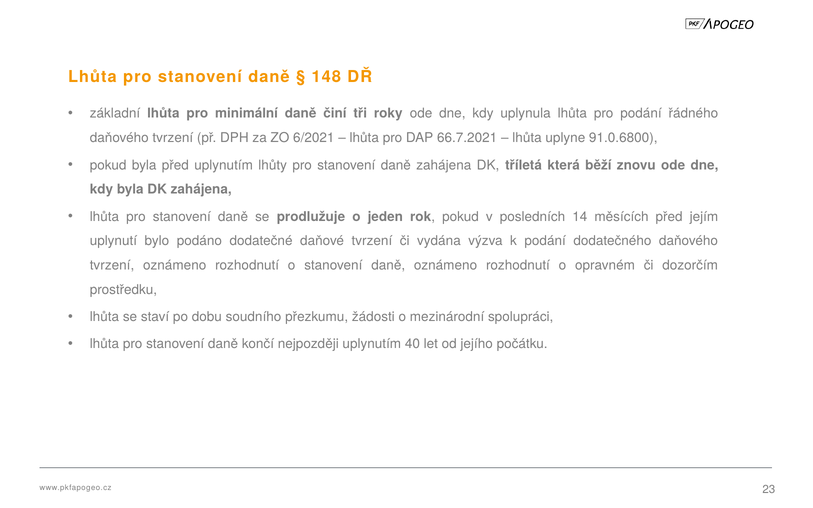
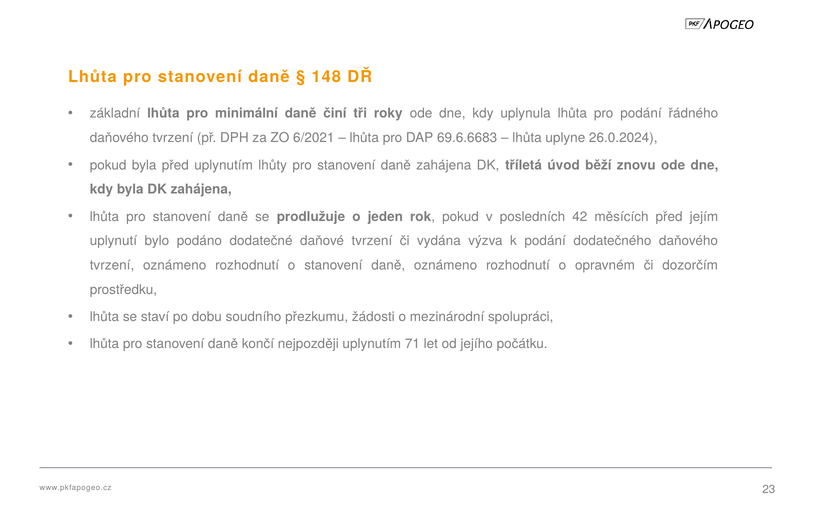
66.7.2021: 66.7.2021 -> 69.6.6683
91.0.6800: 91.0.6800 -> 26.0.2024
která: která -> úvod
14: 14 -> 42
40: 40 -> 71
